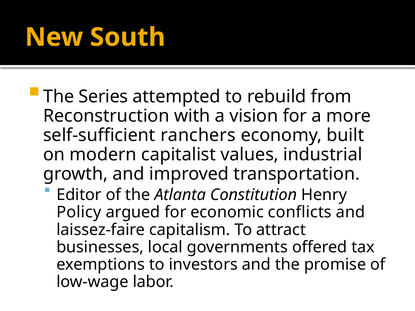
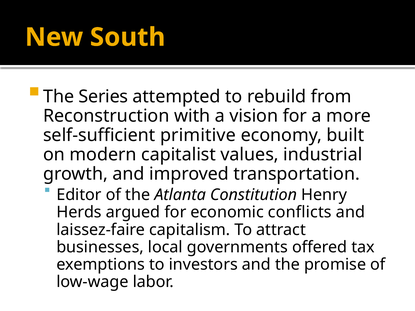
ranchers: ranchers -> primitive
Policy: Policy -> Herds
